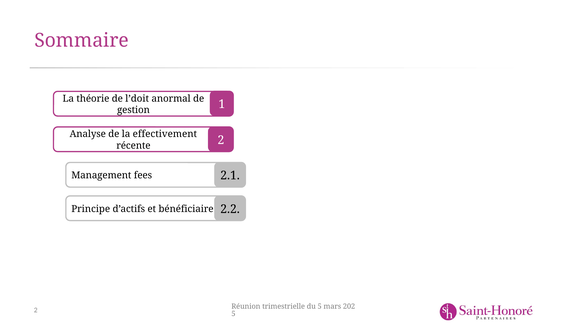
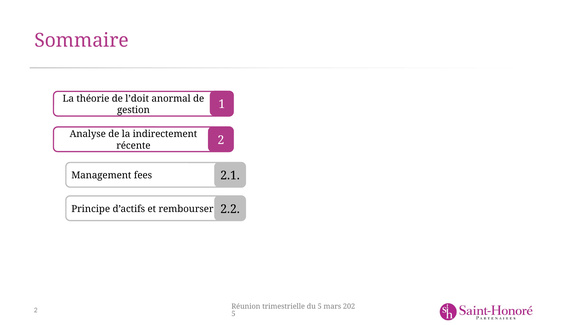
effectivement: effectivement -> indirectement
bénéficiaire: bénéficiaire -> rembourser
